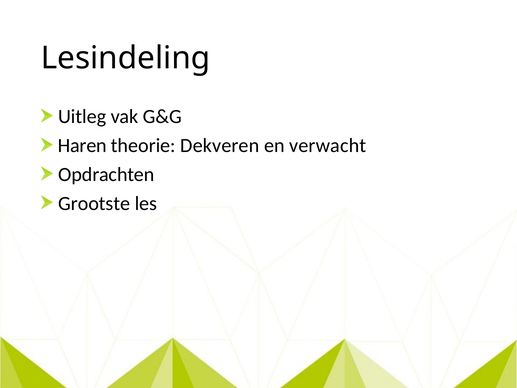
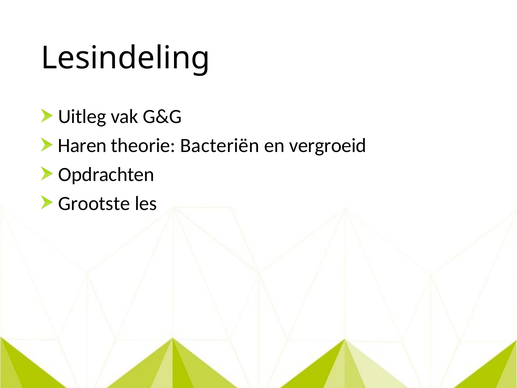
Dekveren: Dekveren -> Bacteriën
verwacht: verwacht -> vergroeid
